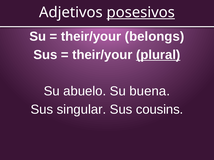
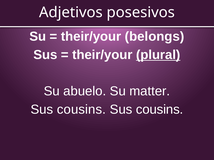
posesivos underline: present -> none
buena: buena -> matter
singular at (81, 110): singular -> cousins
